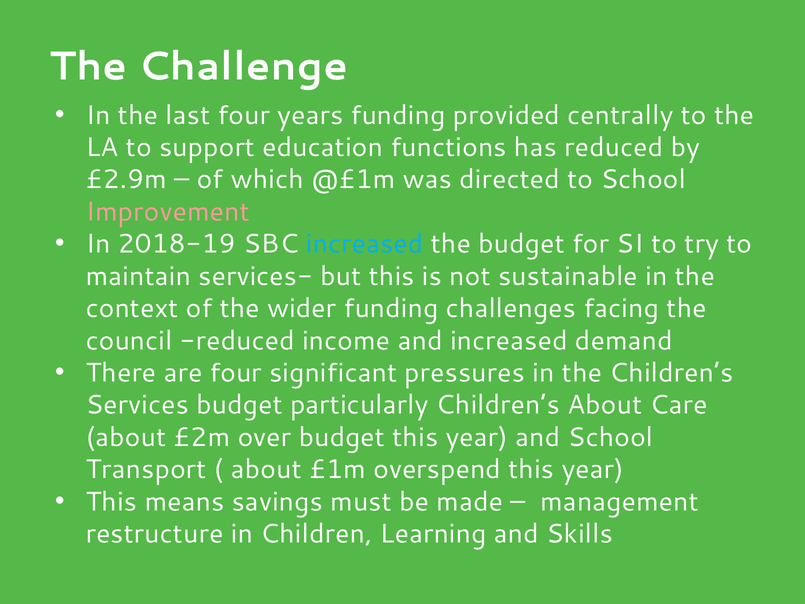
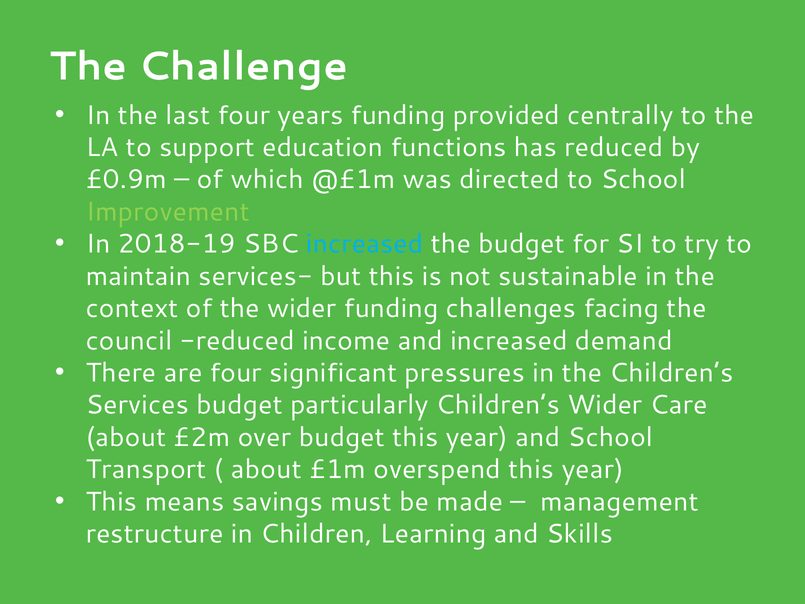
£2.9m: £2.9m -> £0.9m
Improvement colour: pink -> light green
Children’s About: About -> Wider
